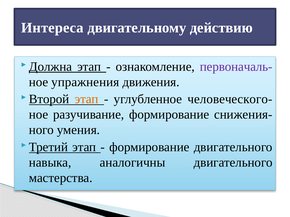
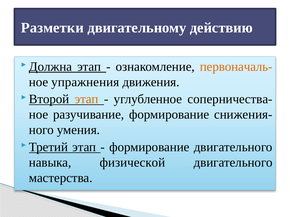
Интереса: Интереса -> Разметки
первоначаль- colour: purple -> orange
человеческого-: человеческого- -> соперничества-
аналогичны: аналогичны -> физической
